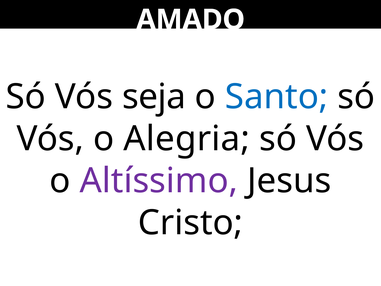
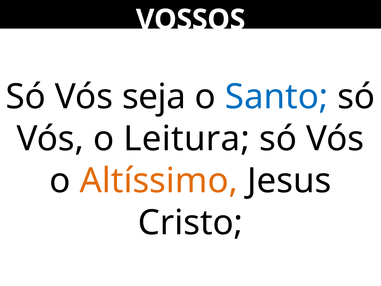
AMADO: AMADO -> VOSSOS
Alegria: Alegria -> Leitura
Altíssimo colour: purple -> orange
